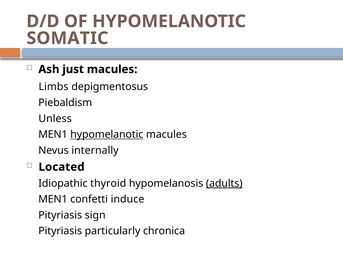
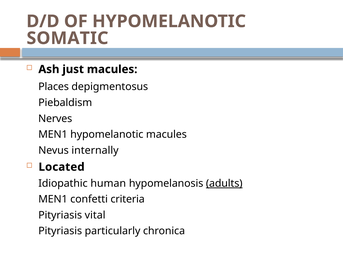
Limbs: Limbs -> Places
Unless: Unless -> Nerves
hypomelanotic at (107, 135) underline: present -> none
thyroid: thyroid -> human
induce: induce -> criteria
sign: sign -> vital
